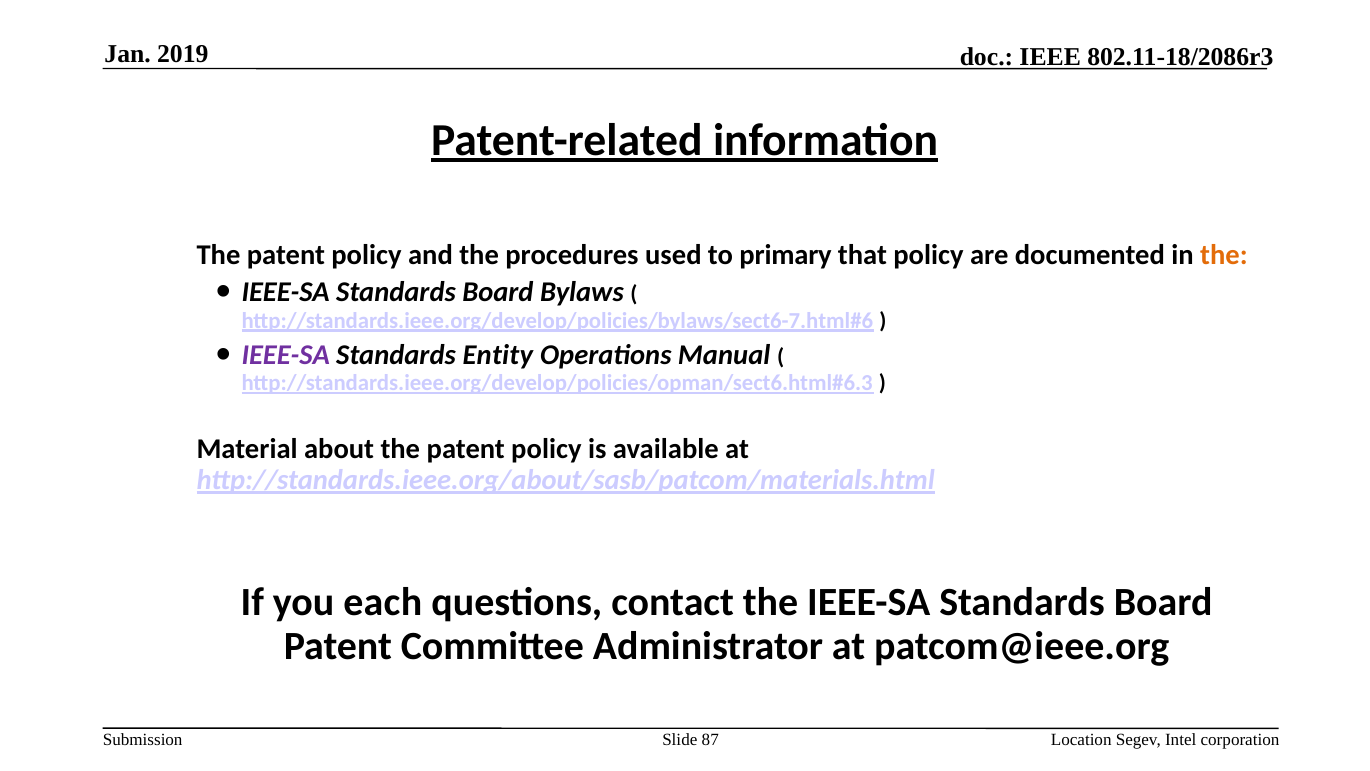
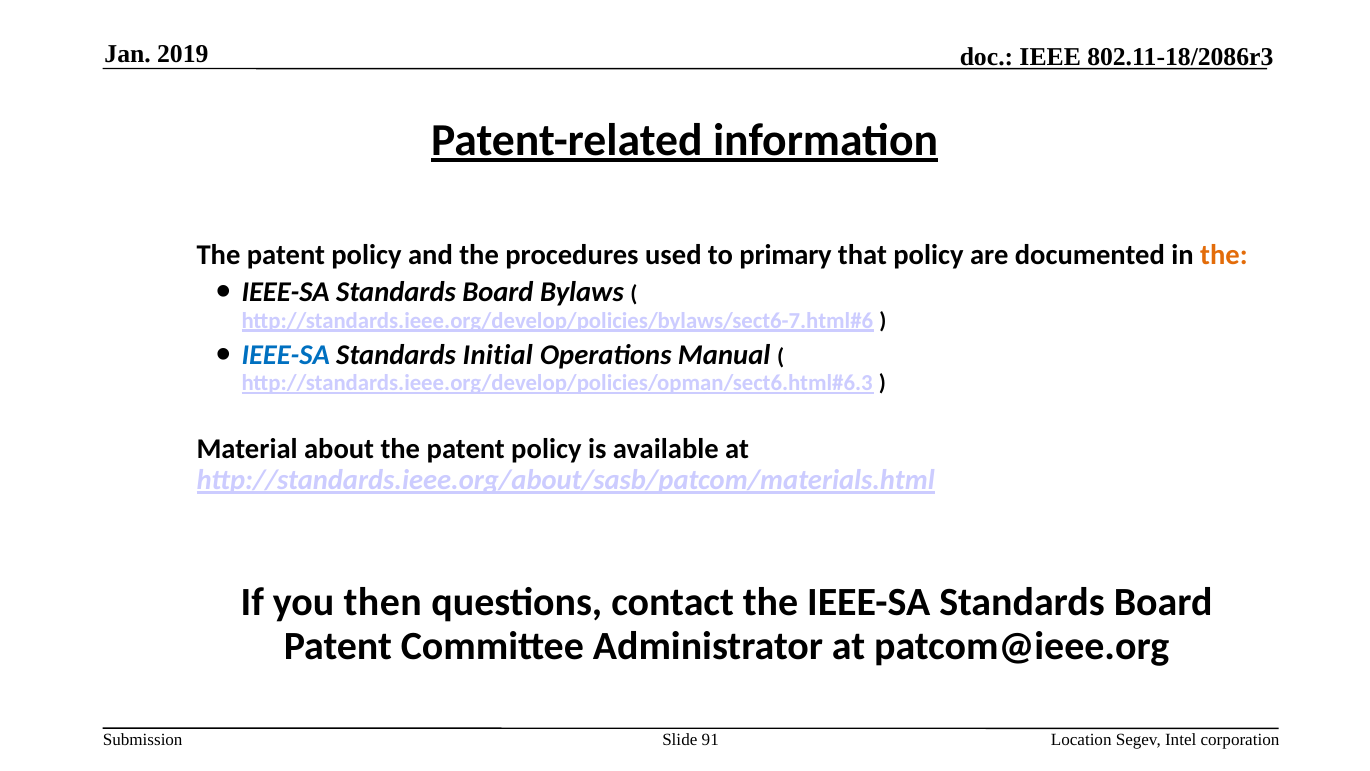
IEEE-SA at (286, 355) colour: purple -> blue
Entity: Entity -> Initial
each: each -> then
87: 87 -> 91
